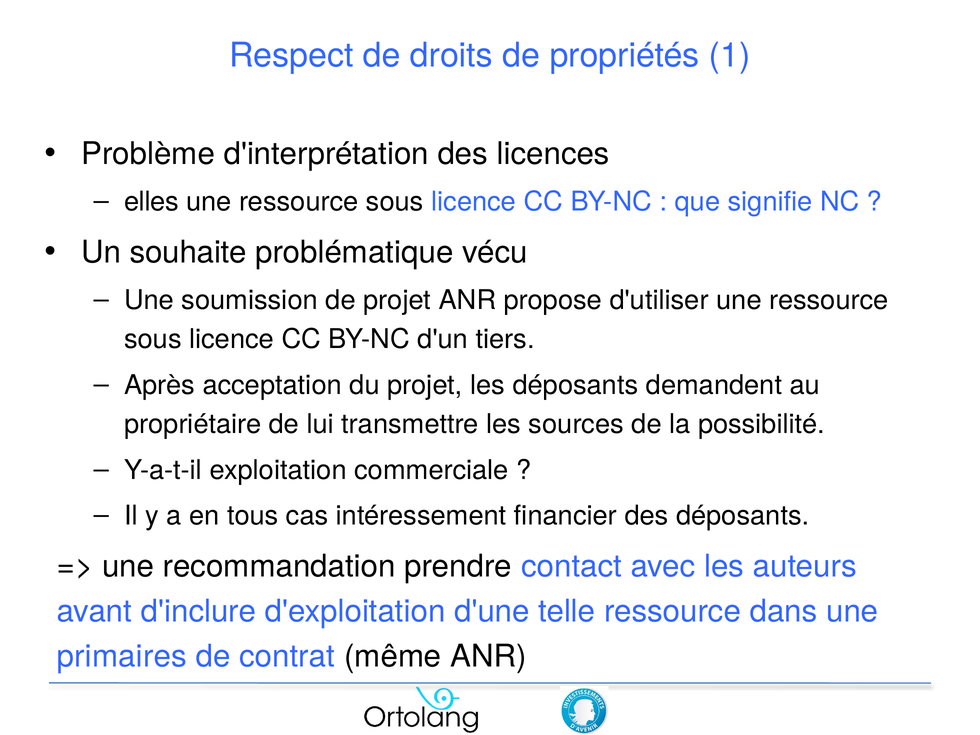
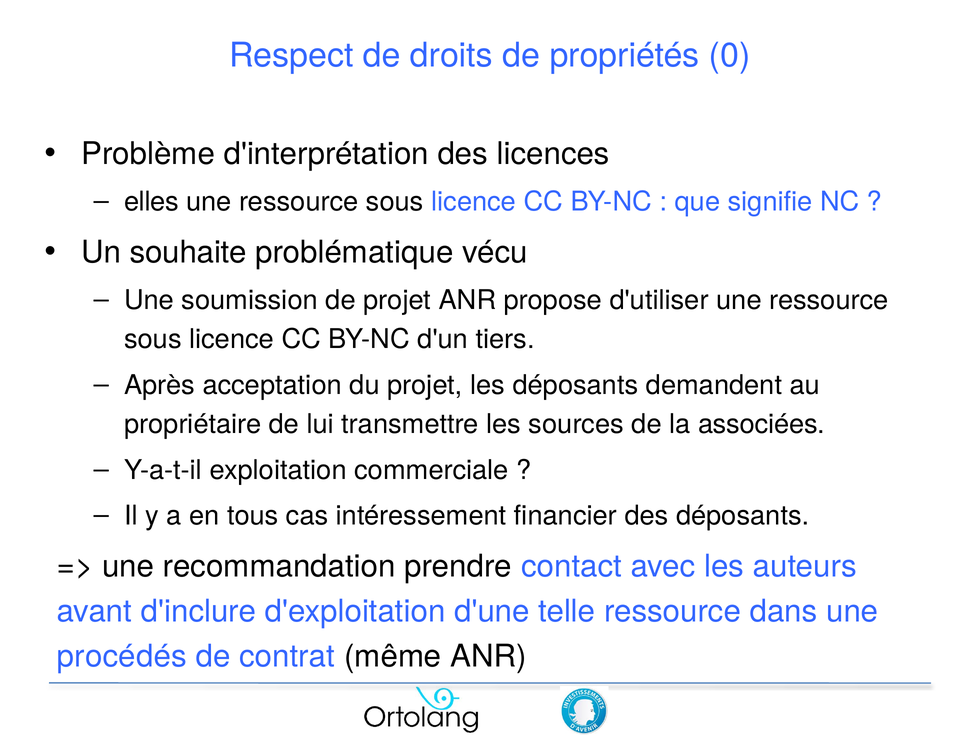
1: 1 -> 0
possibilité: possibilité -> associées
primaires: primaires -> procédés
